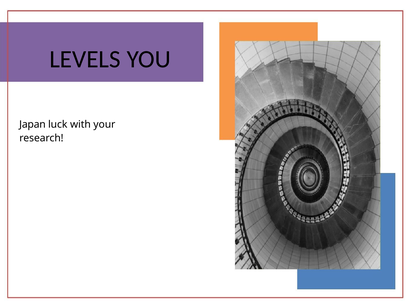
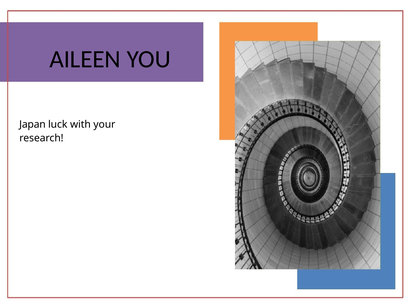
LEVELS: LEVELS -> AILEEN
